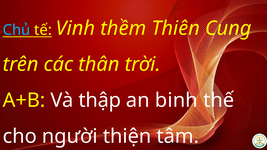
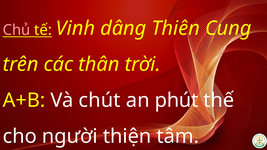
Chủ colour: light blue -> pink
thềm: thềm -> dâng
thập: thập -> chút
binh: binh -> phút
